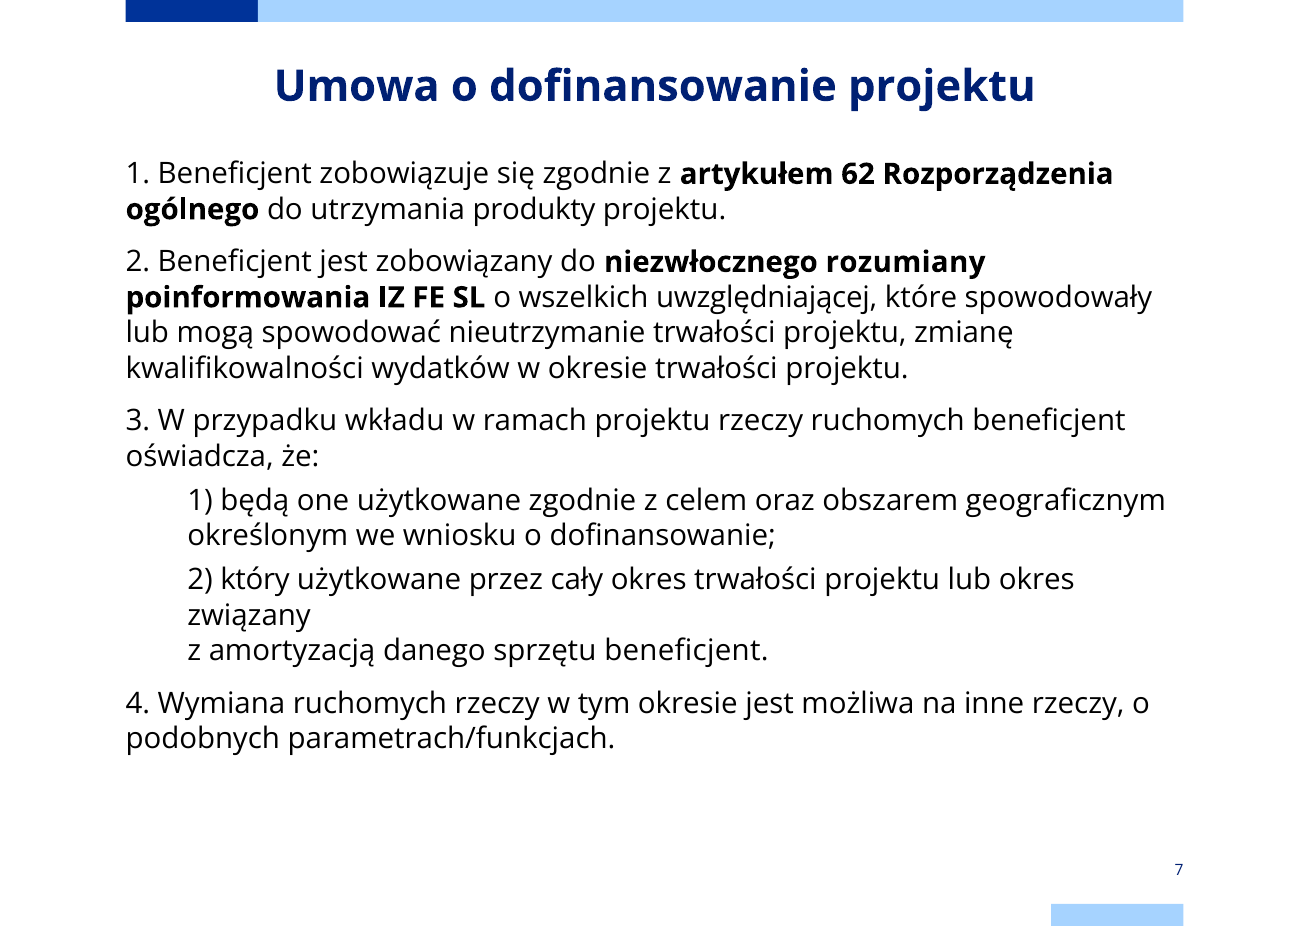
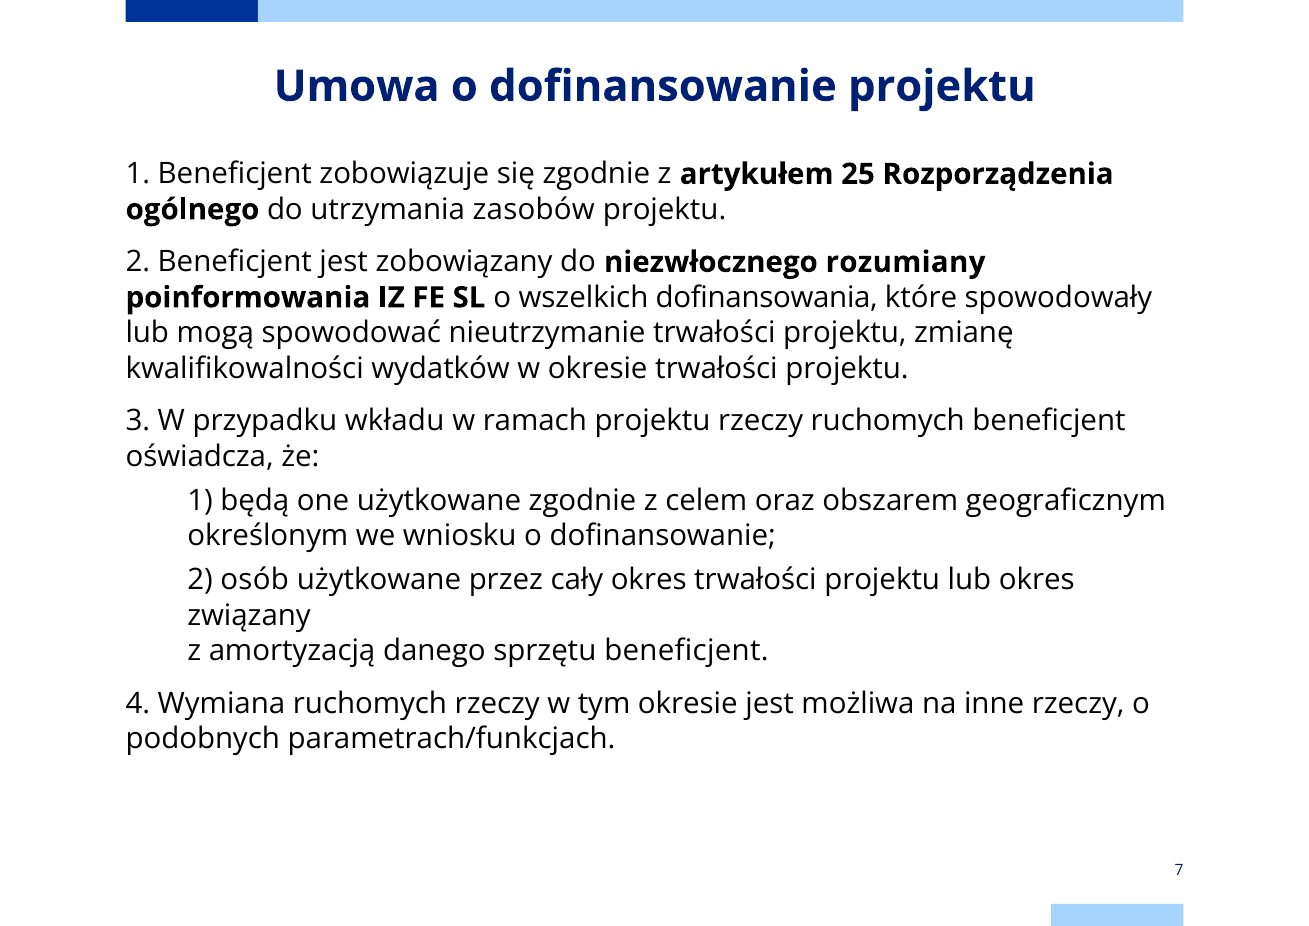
62: 62 -> 25
produkty: produkty -> zasobów
uwzględniającej: uwzględniającej -> dofinansowania
który: który -> osób
